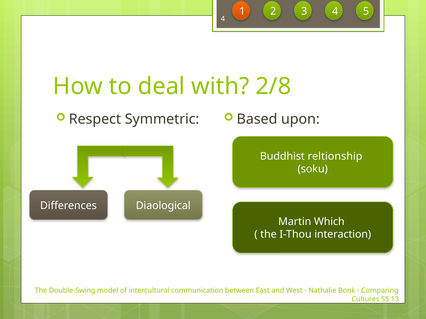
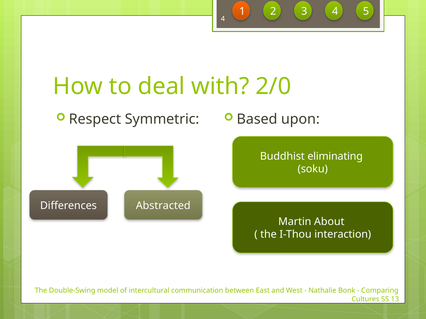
2/8: 2/8 -> 2/0
reltionship: reltionship -> eliminating
Diaological: Diaological -> Abstracted
Which: Which -> About
